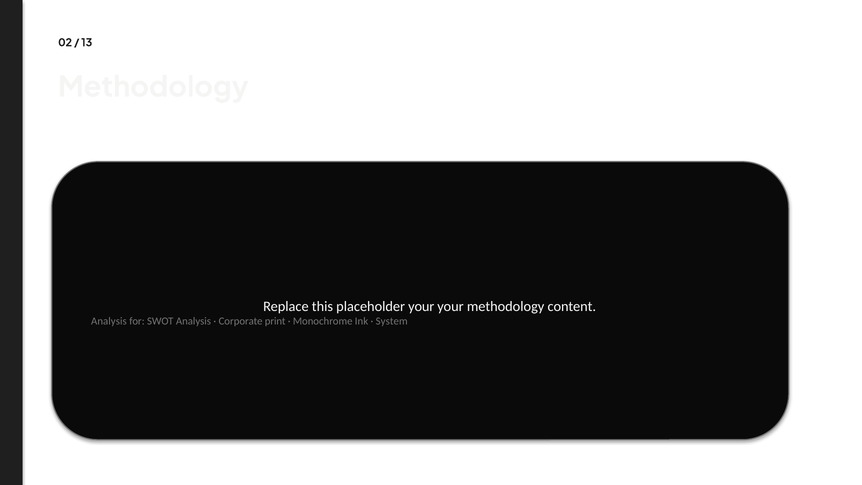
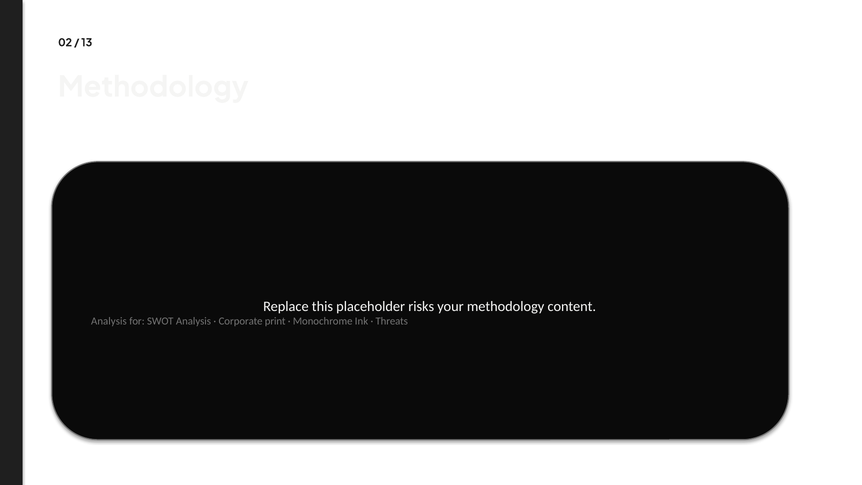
placeholder your: your -> risks
System: System -> Threats
